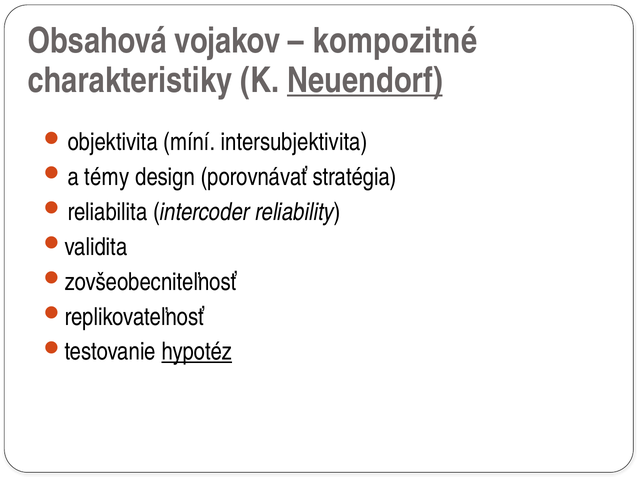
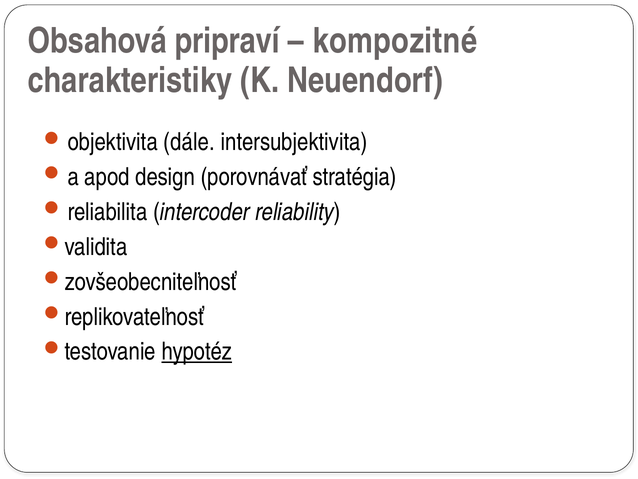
vojakov: vojakov -> pripraví
Neuendorf underline: present -> none
míní: míní -> dále
témy: témy -> apod
